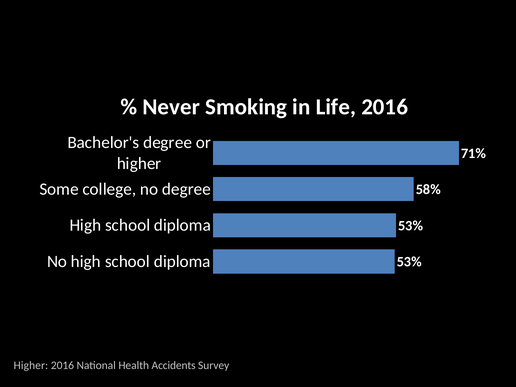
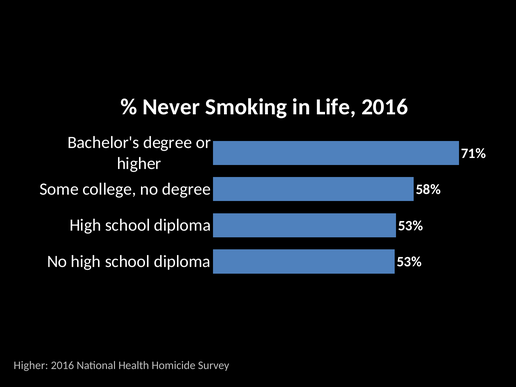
Accidents: Accidents -> Homicide
